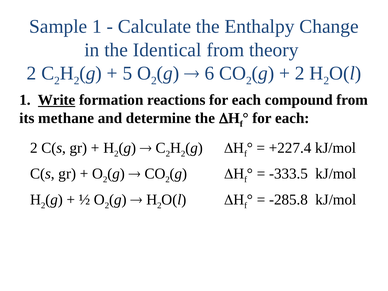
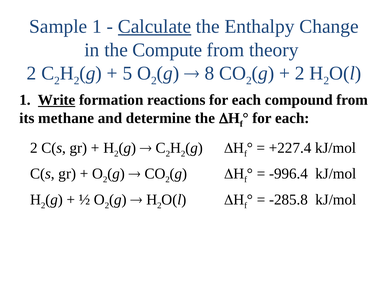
Calculate underline: none -> present
Identical: Identical -> Compute
6: 6 -> 8
-333.5: -333.5 -> -996.4
